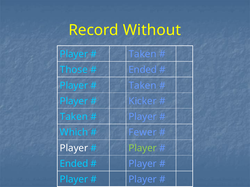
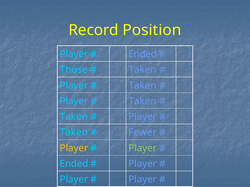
Without: Without -> Position
Taken at (143, 54): Taken -> Ended
Ended at (143, 70): Ended -> Taken
Kicker at (143, 101): Kicker -> Taken
Which at (74, 133): Which -> Taken
Player at (74, 148) colour: white -> yellow
